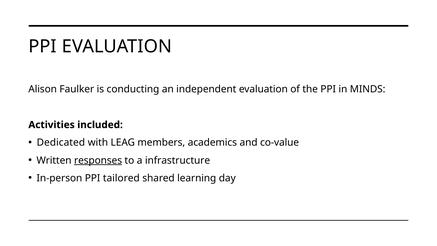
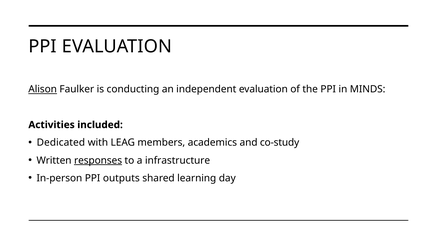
Alison underline: none -> present
co-value: co-value -> co-study
tailored: tailored -> outputs
